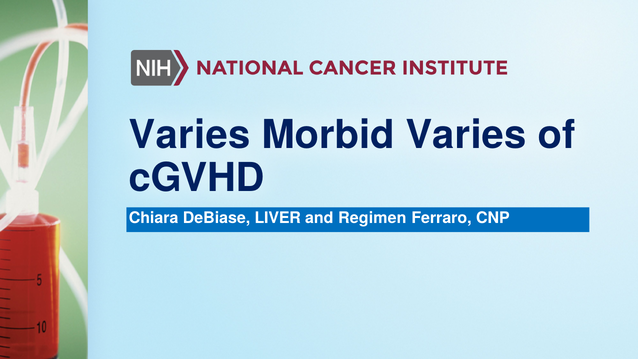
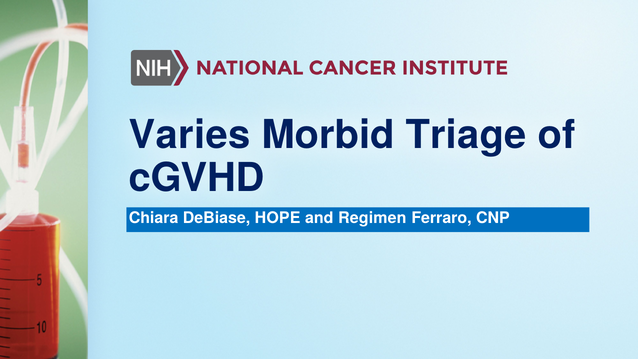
Morbid Varies: Varies -> Triage
LIVER: LIVER -> HOPE
